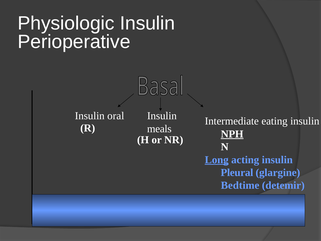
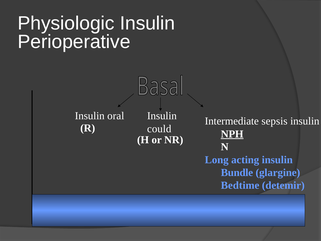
eating: eating -> sepsis
meals: meals -> could
Long underline: present -> none
Pleural: Pleural -> Bundle
